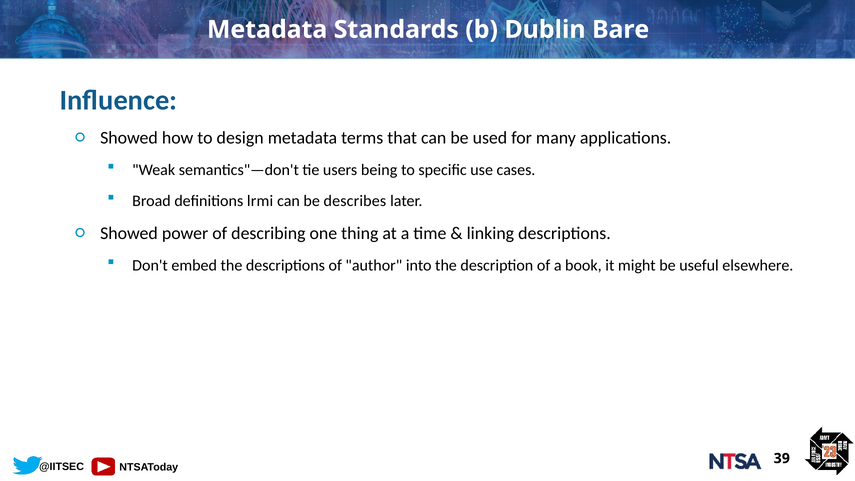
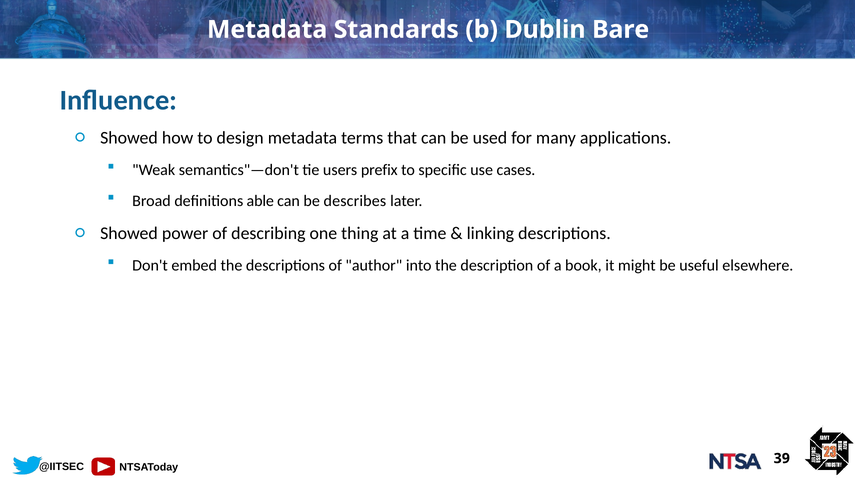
being: being -> prefix
lrmi: lrmi -> able
